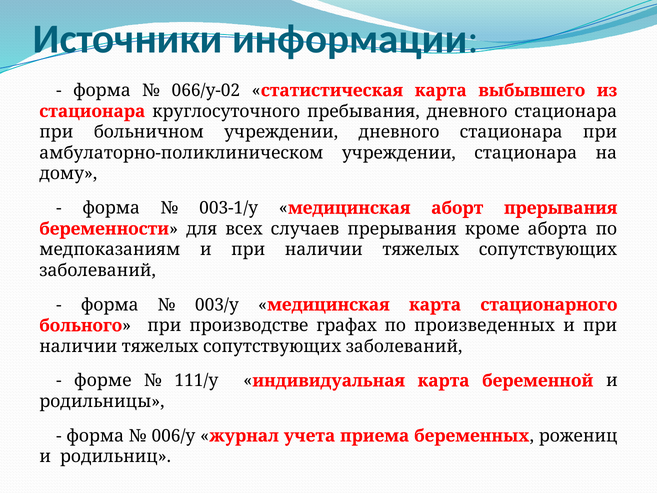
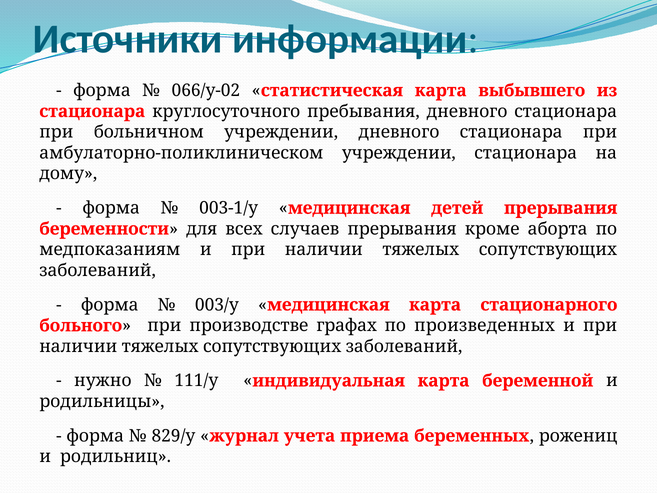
аборт: аборт -> детей
форме: форме -> нужно
006/у: 006/у -> 829/у
